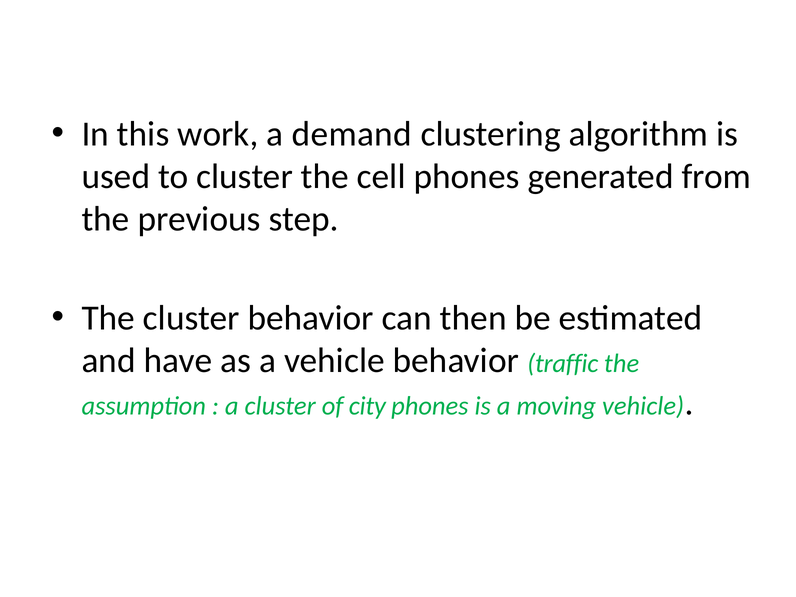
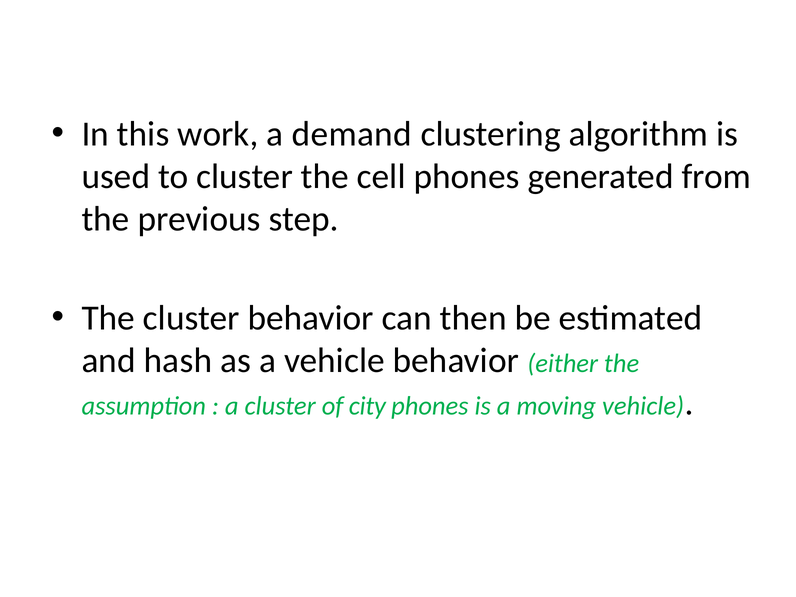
have: have -> hash
traffic: traffic -> either
